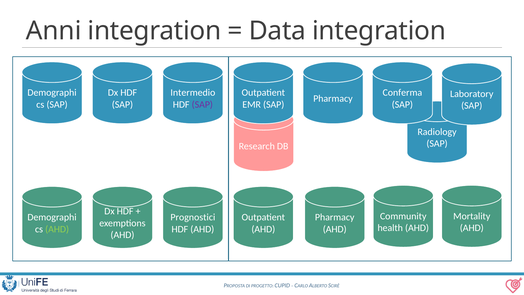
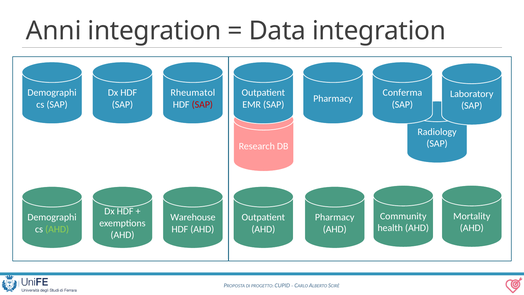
Intermedio: Intermedio -> Rheumatol
SAP at (202, 104) colour: purple -> red
Prognostici: Prognostici -> Warehouse
